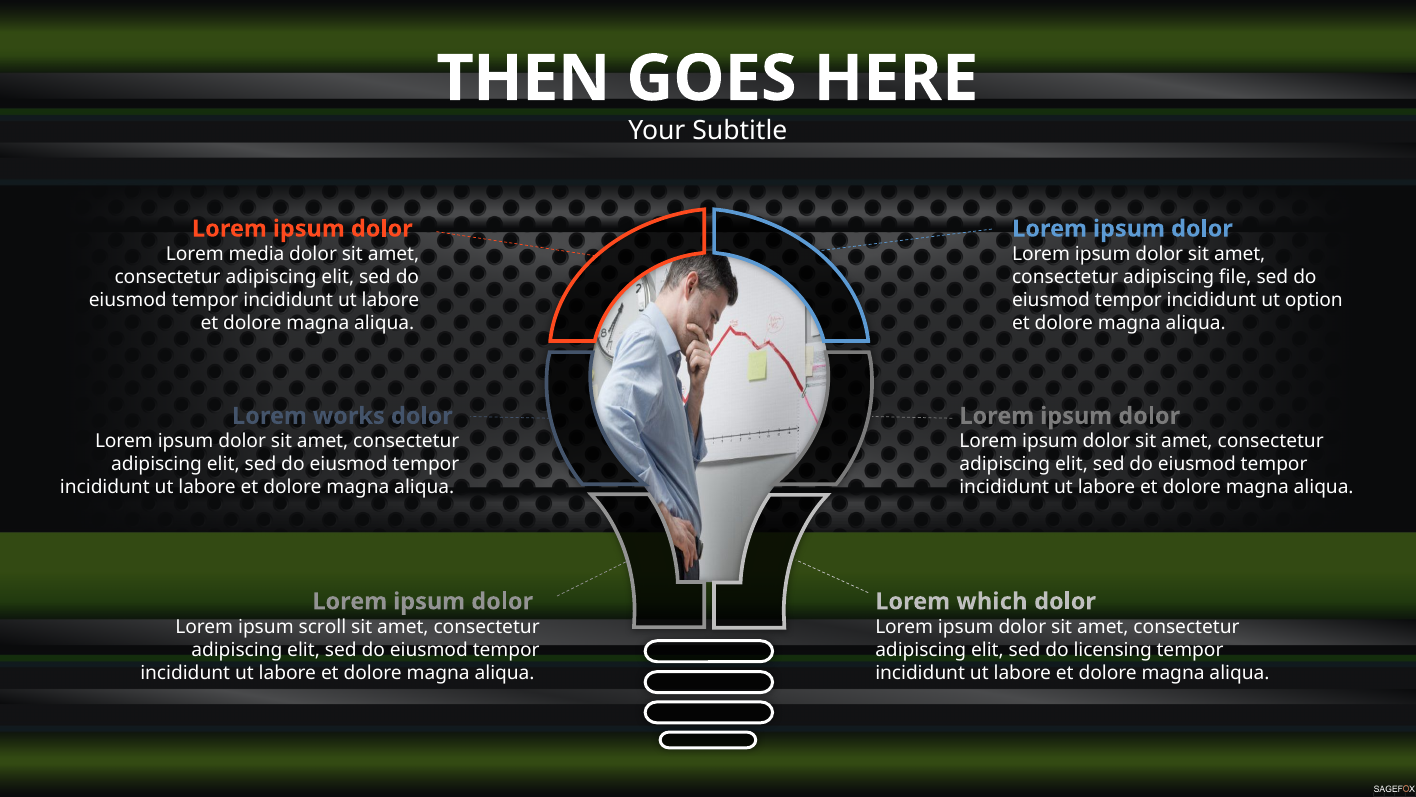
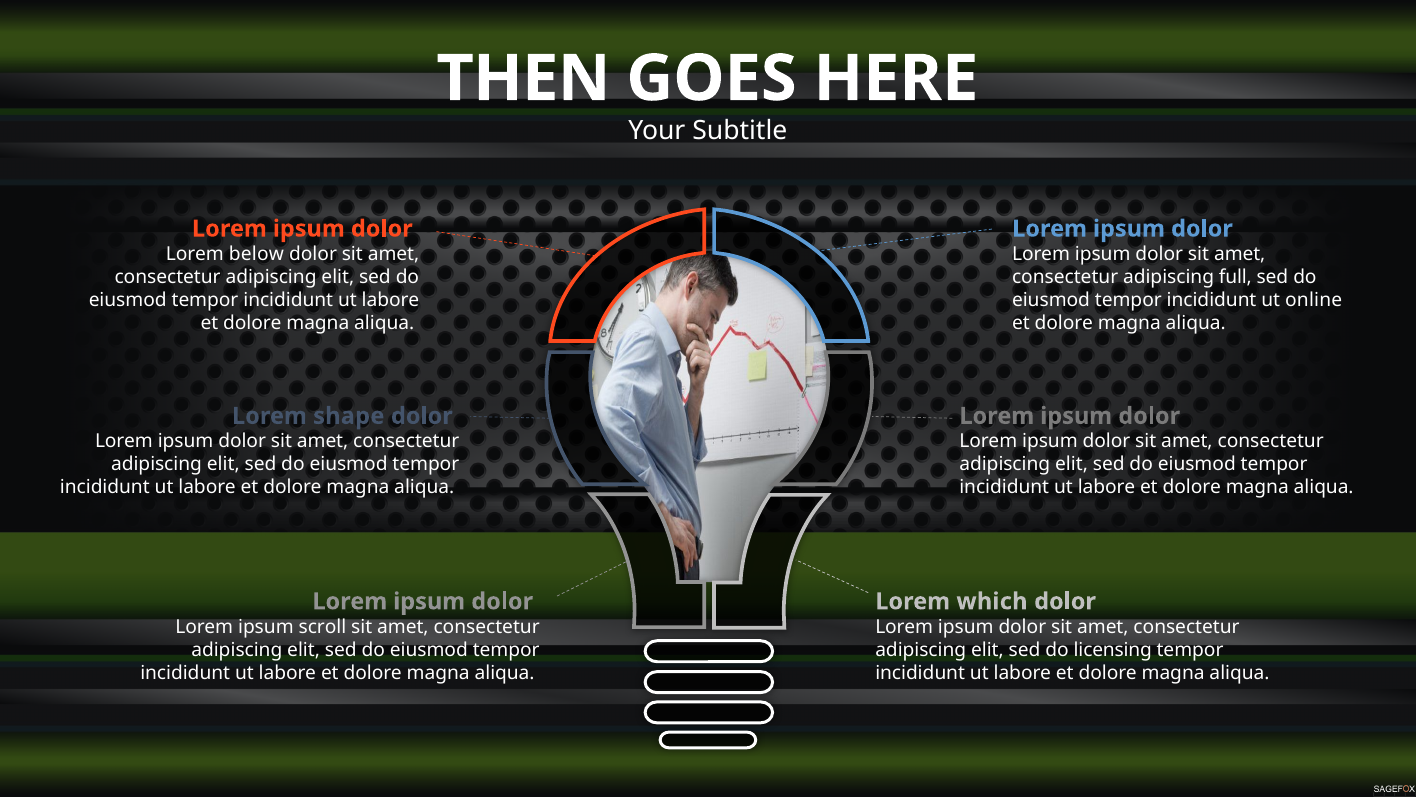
media: media -> below
file: file -> full
option: option -> online
works: works -> shape
